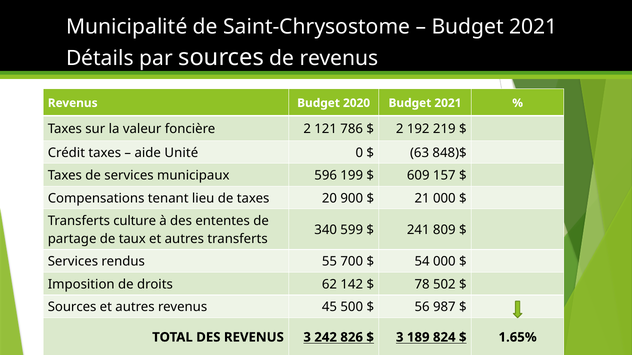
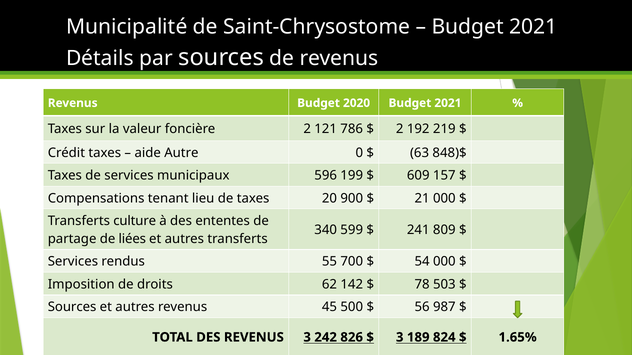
Unité: Unité -> Autre
taux: taux -> liées
502: 502 -> 503
